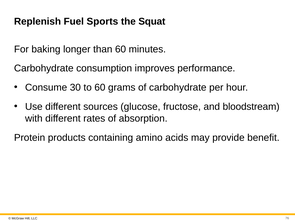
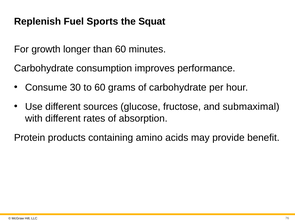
baking: baking -> growth
bloodstream: bloodstream -> submaximal
